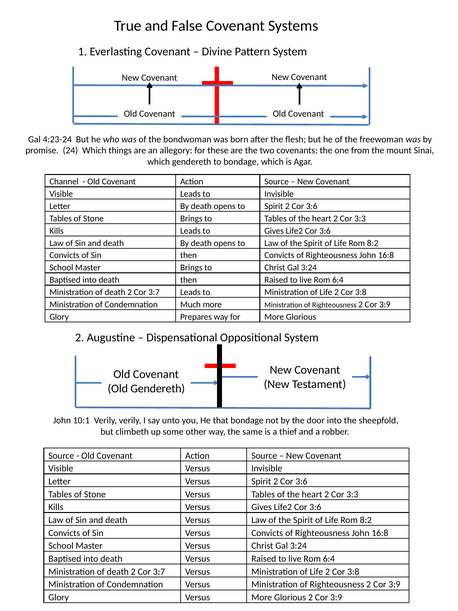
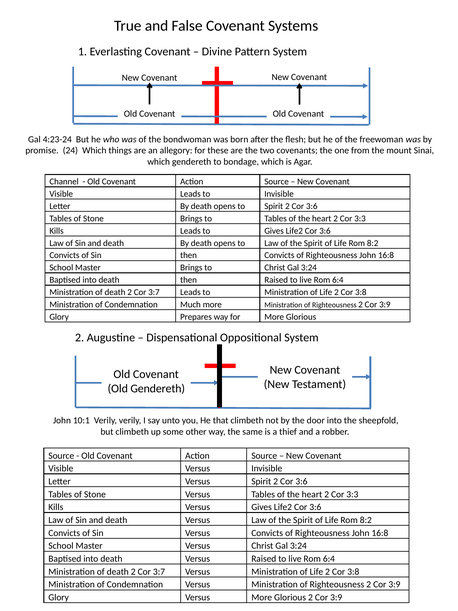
that bondage: bondage -> climbeth
